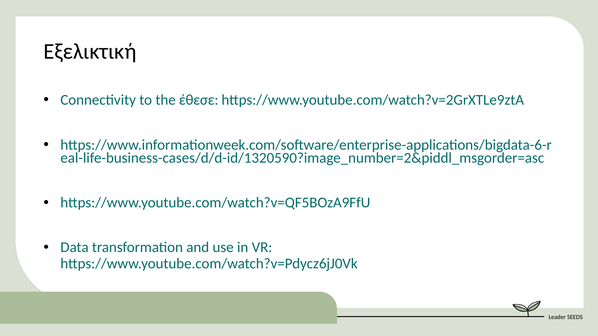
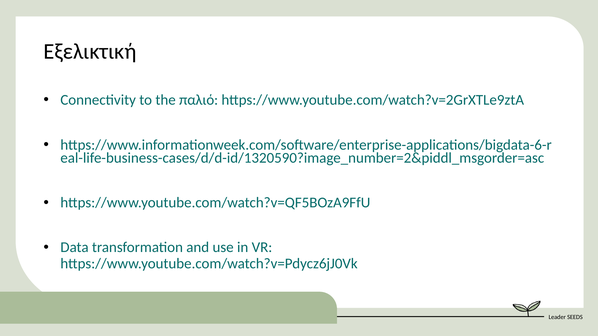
έθεσε: έθεσε -> παλιό
